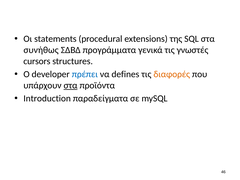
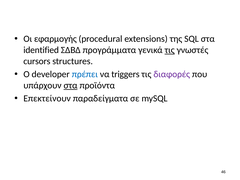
statements: statements -> εφαρμογής
συνήθως: συνήθως -> identified
τις at (170, 50) underline: none -> present
defines: defines -> triggers
διαφορές colour: orange -> purple
Introduction: Introduction -> Επεκτείνουν
